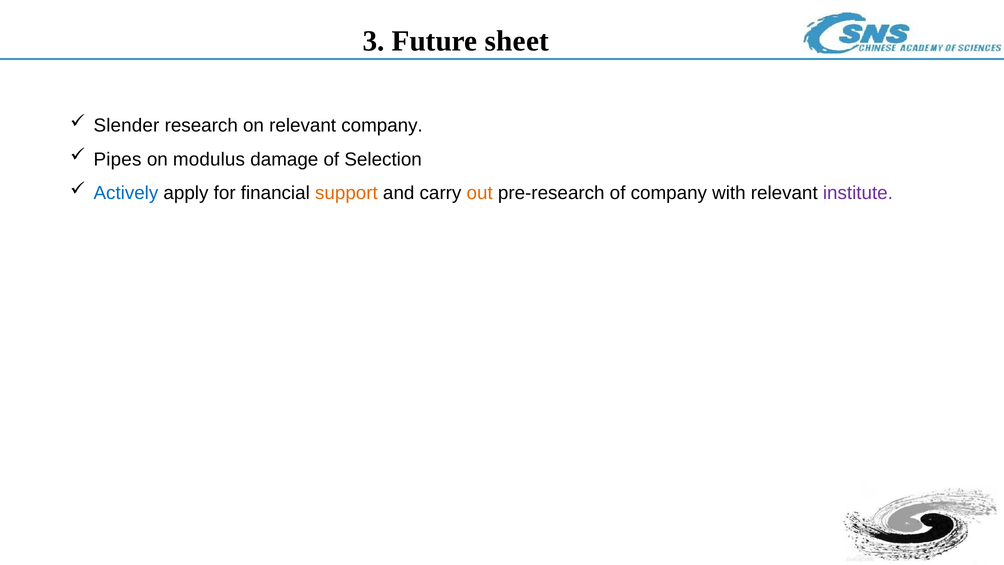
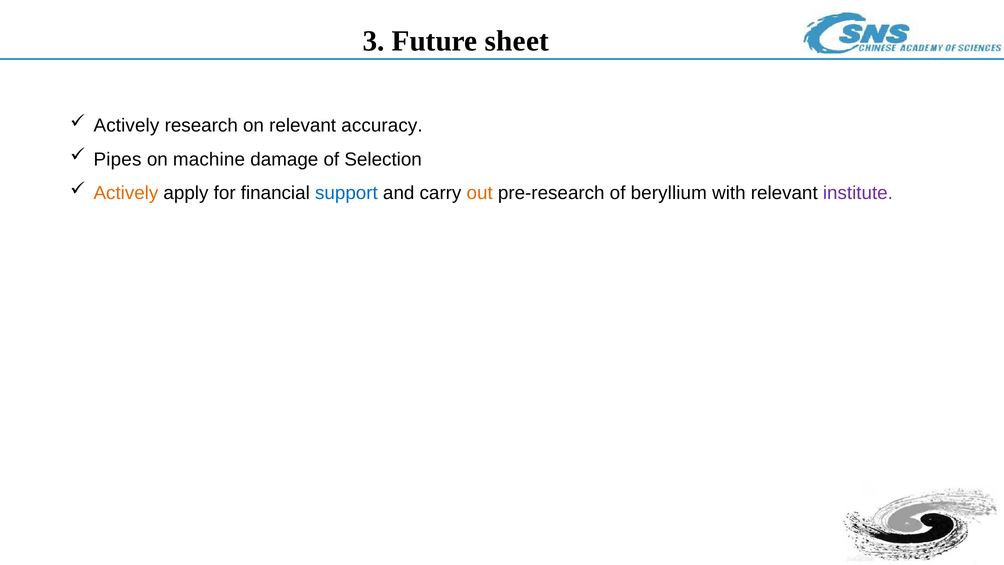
Slender at (126, 125): Slender -> Actively
relevant company: company -> accuracy
modulus: modulus -> machine
Actively at (126, 193) colour: blue -> orange
support colour: orange -> blue
of company: company -> beryllium
